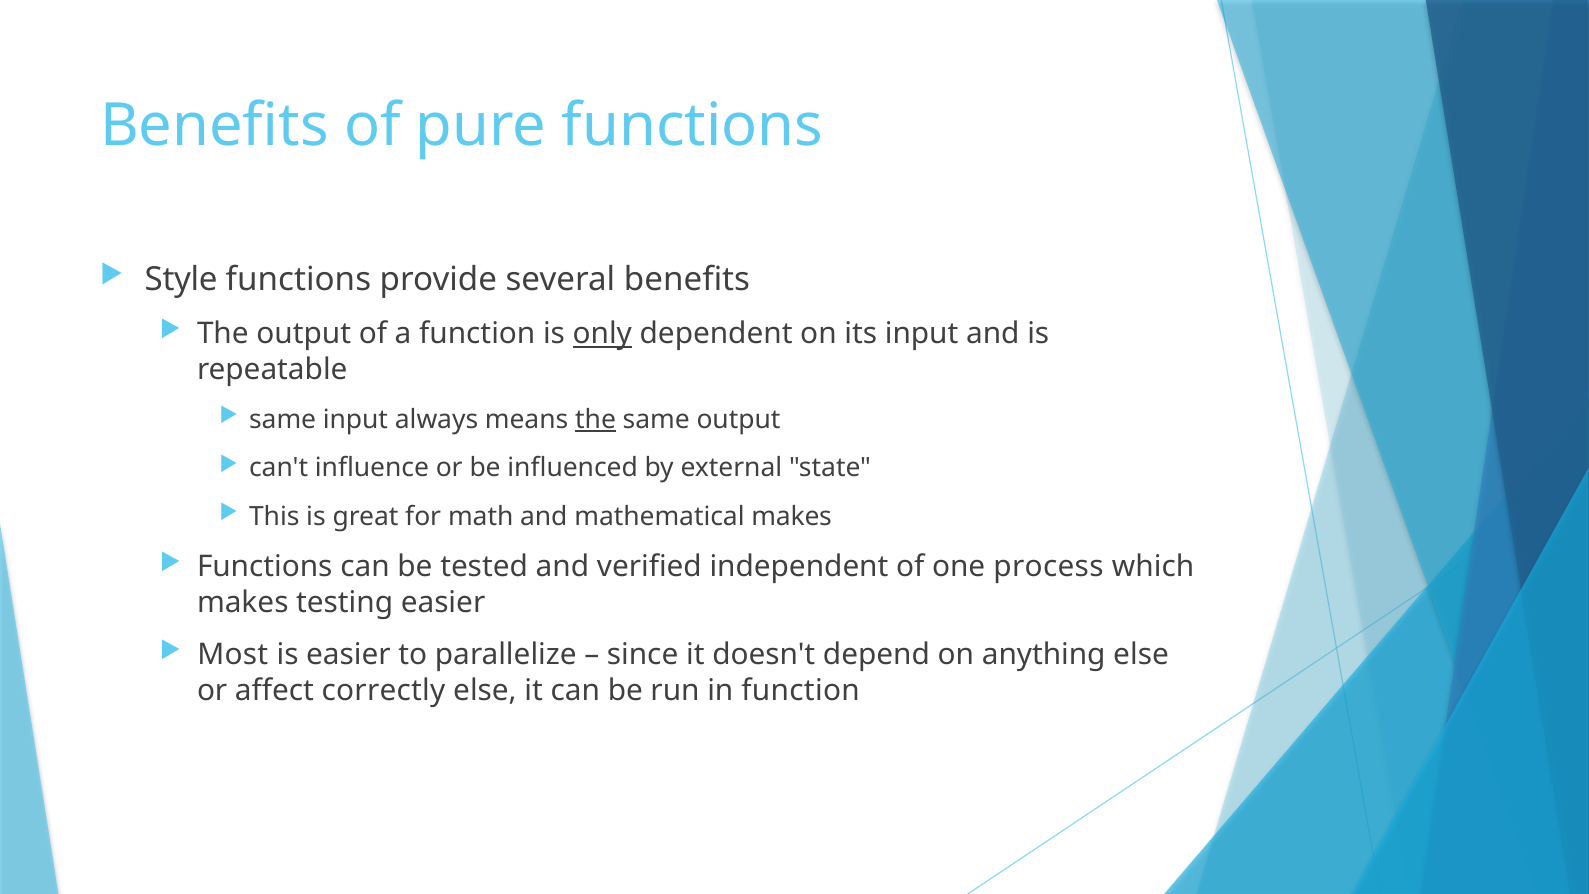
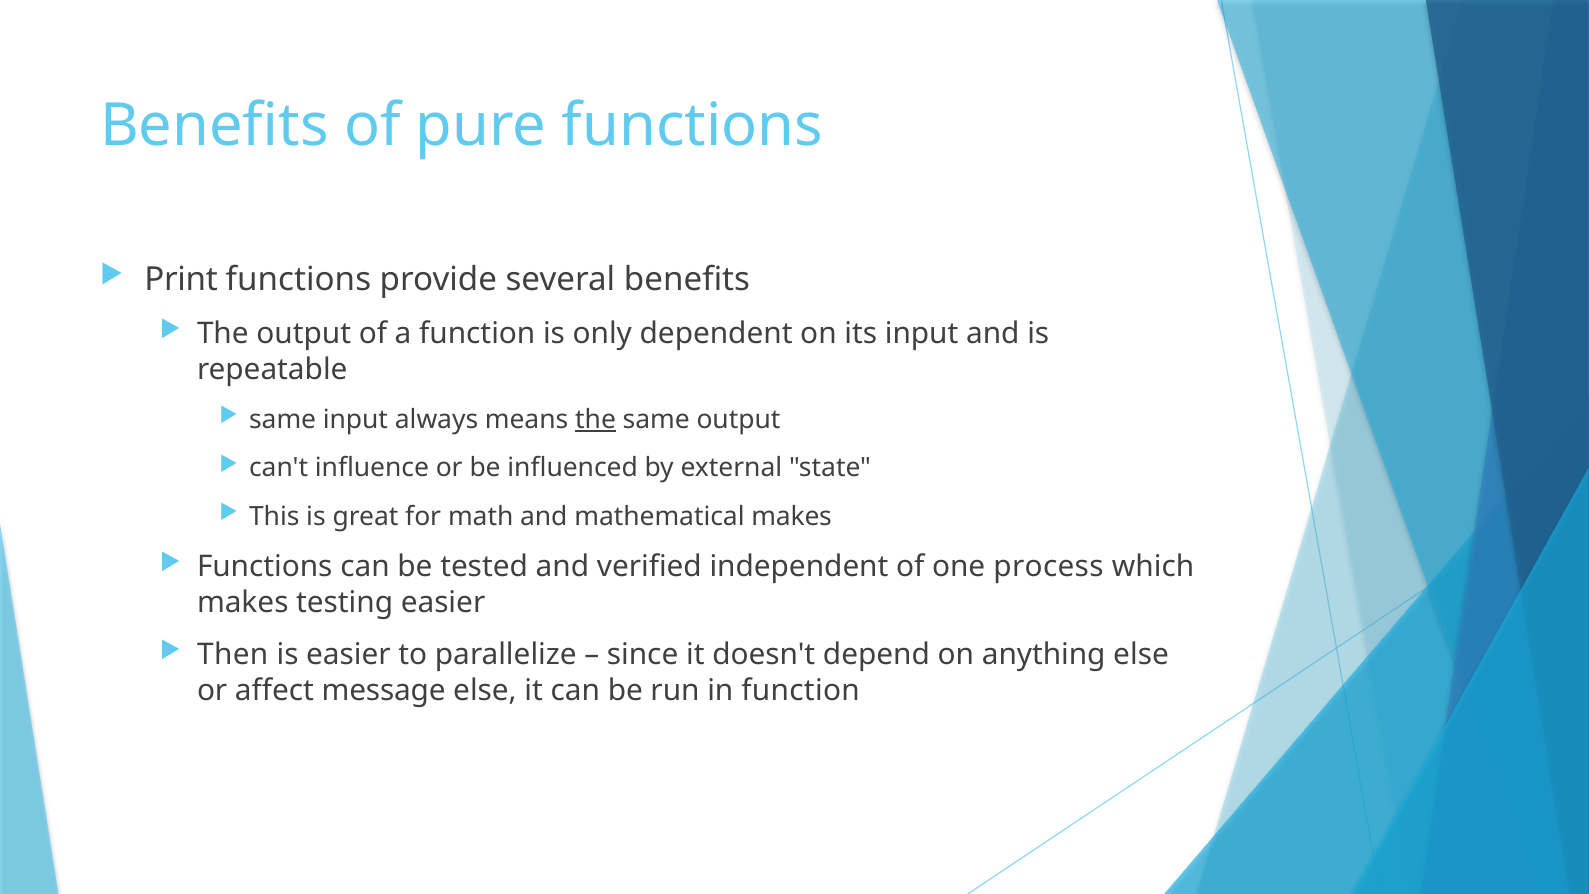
Style: Style -> Print
only underline: present -> none
Most: Most -> Then
correctly: correctly -> message
